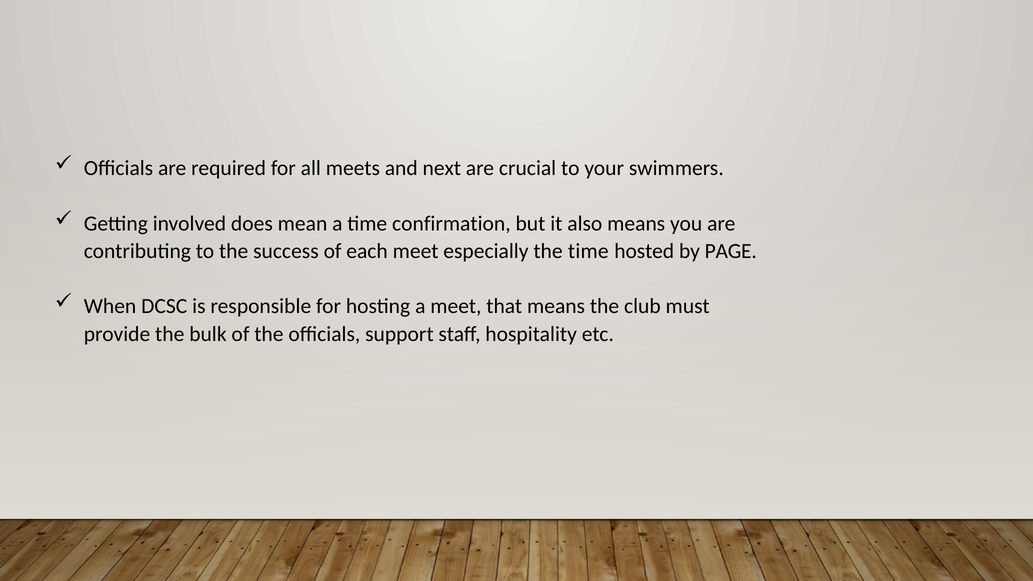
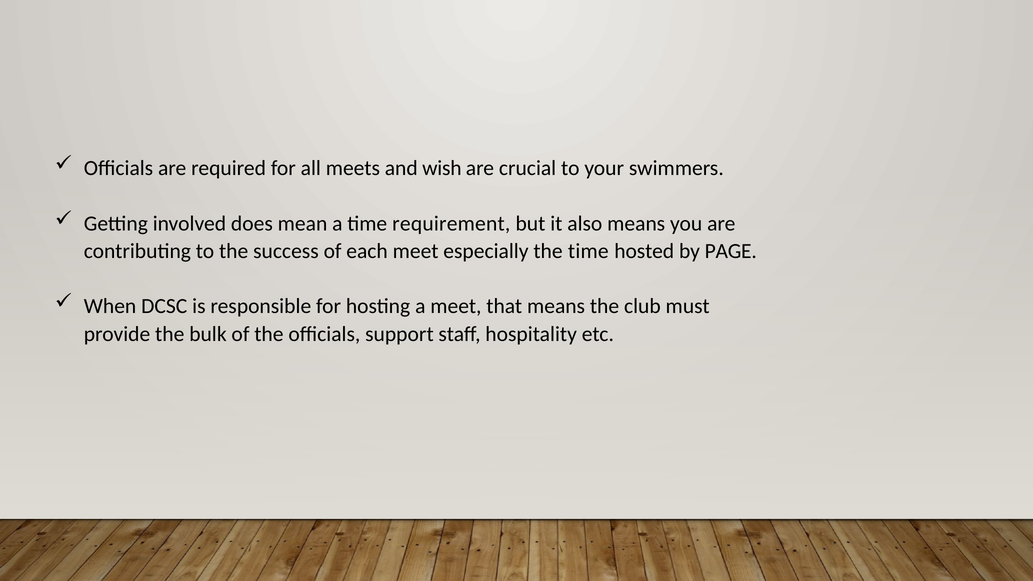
next: next -> wish
confirmation: confirmation -> requirement
